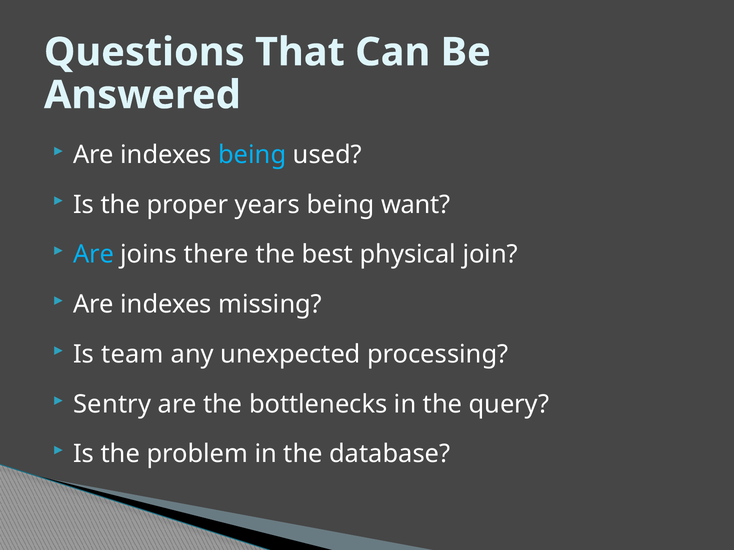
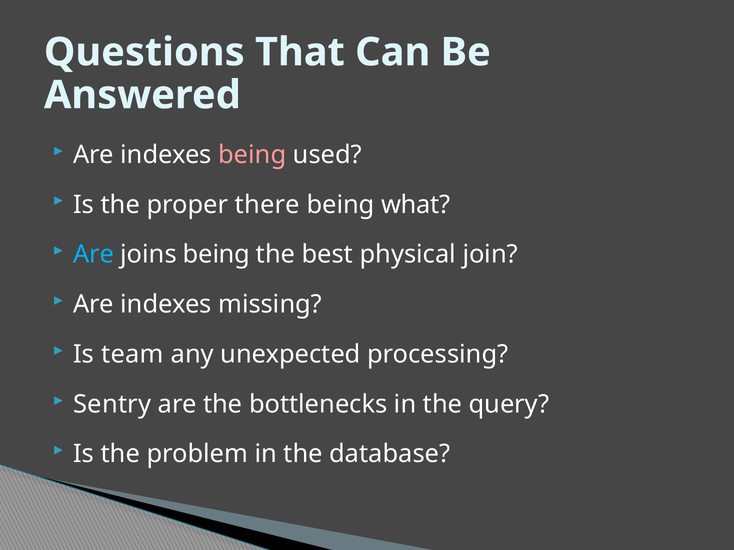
being at (252, 155) colour: light blue -> pink
years: years -> there
want: want -> what
joins there: there -> being
